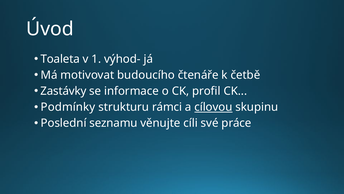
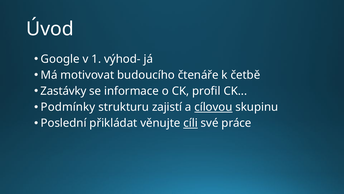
Toaleta: Toaleta -> Google
rámci: rámci -> zajistí
seznamu: seznamu -> přikládat
cíli underline: none -> present
